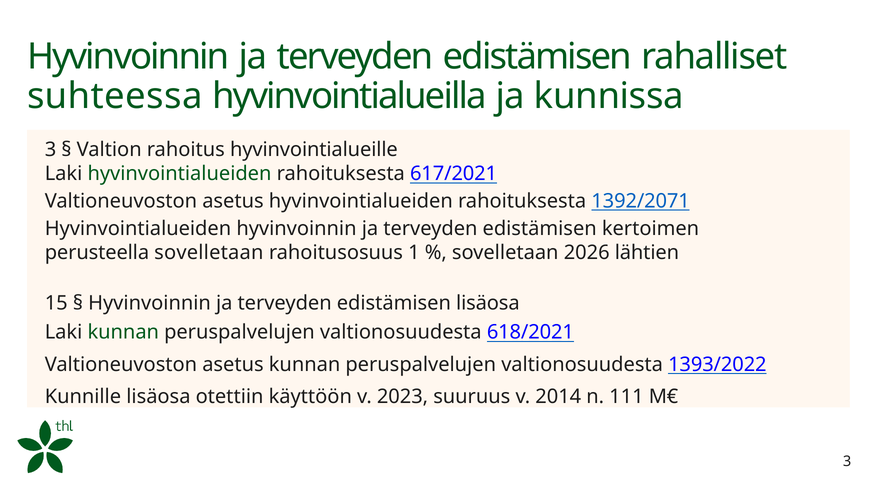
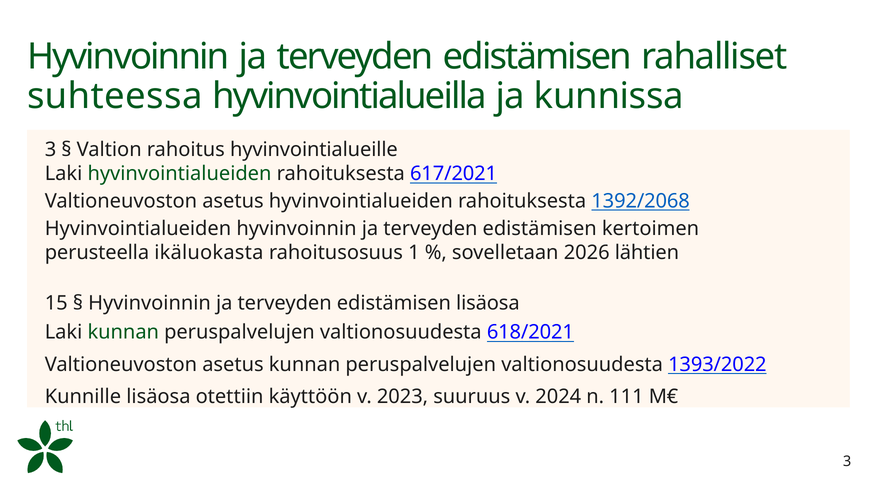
1392/2071: 1392/2071 -> 1392/2068
perusteella sovelletaan: sovelletaan -> ikäluokasta
2014: 2014 -> 2024
